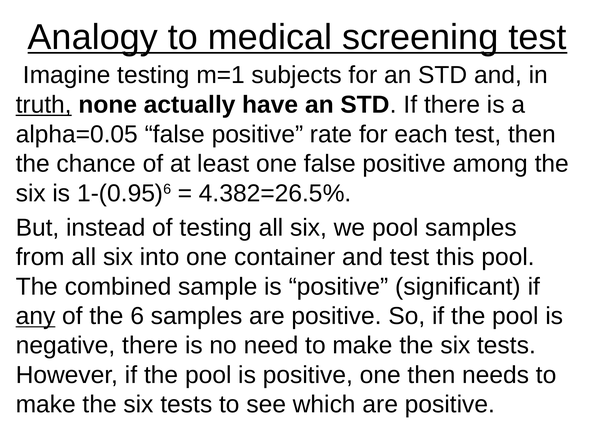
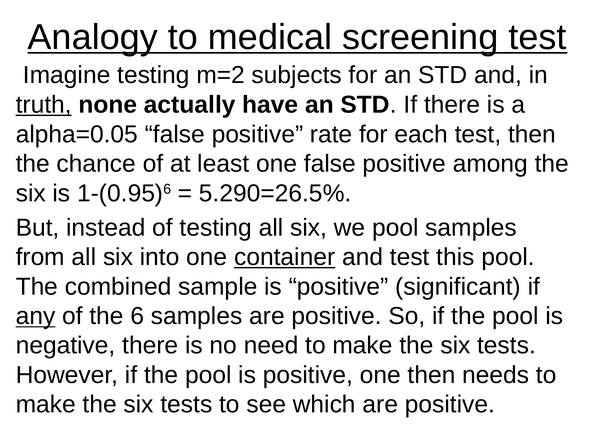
m=1: m=1 -> m=2
4.382=26.5%: 4.382=26.5% -> 5.290=26.5%
container underline: none -> present
